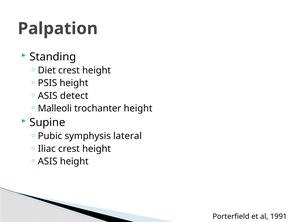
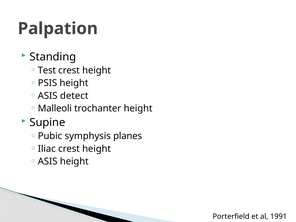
Diet: Diet -> Test
lateral: lateral -> planes
